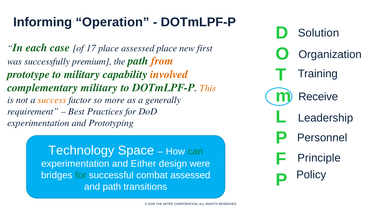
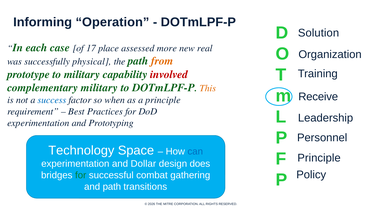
assessed place: place -> more
first: first -> real
premium: premium -> physical
involved colour: orange -> red
success colour: orange -> blue
more: more -> when
a generally: generally -> principle
can colour: green -> blue
Either: Either -> Dollar
were: were -> does
combat assessed: assessed -> gathering
